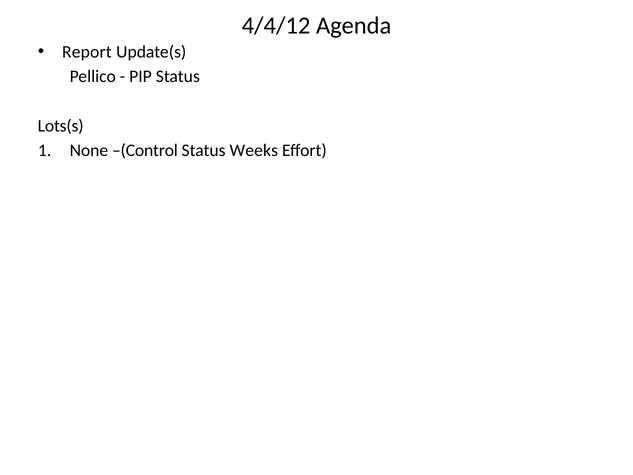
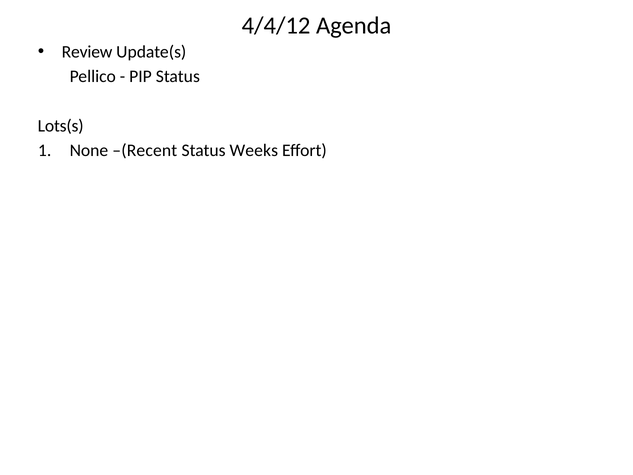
Report: Report -> Review
–(Control: –(Control -> –(Recent
